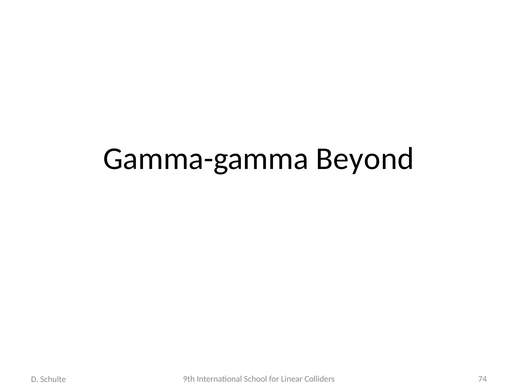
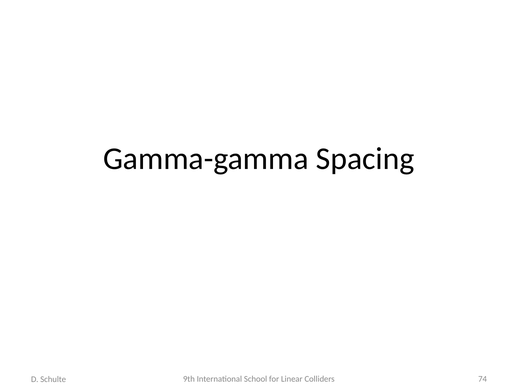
Beyond: Beyond -> Spacing
